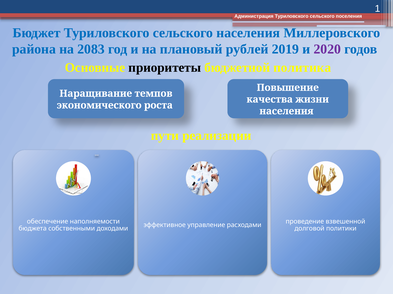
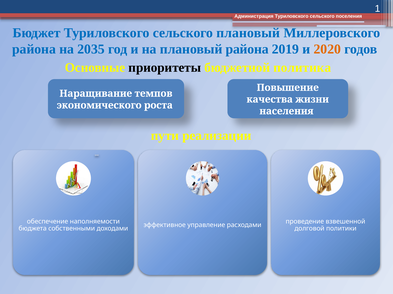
сельского населения: населения -> плановый
2083: 2083 -> 2035
плановый рублей: рублей -> района
2020 colour: purple -> orange
